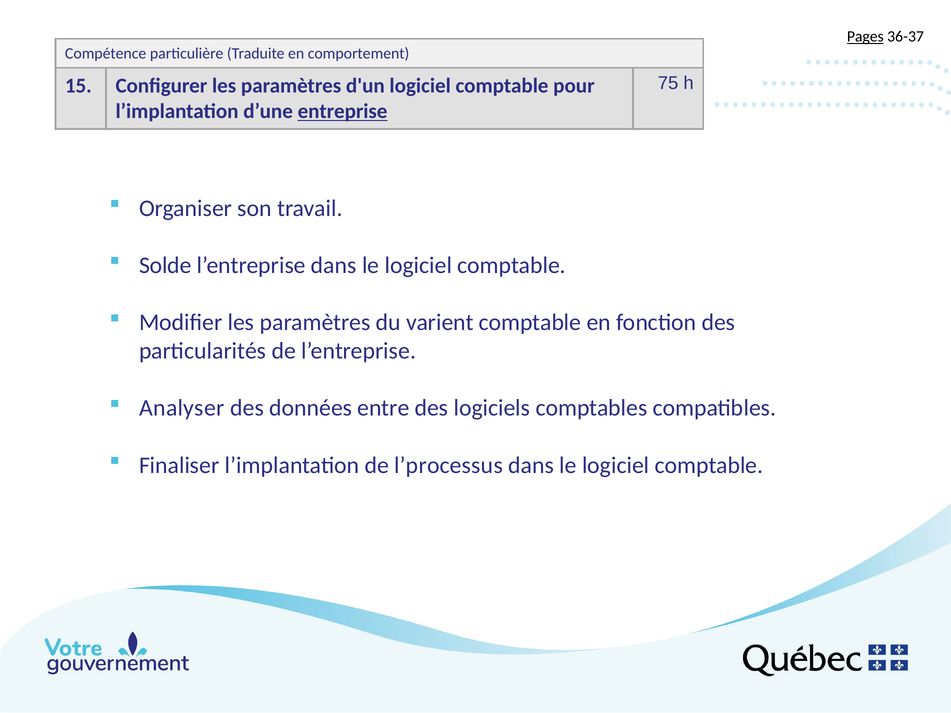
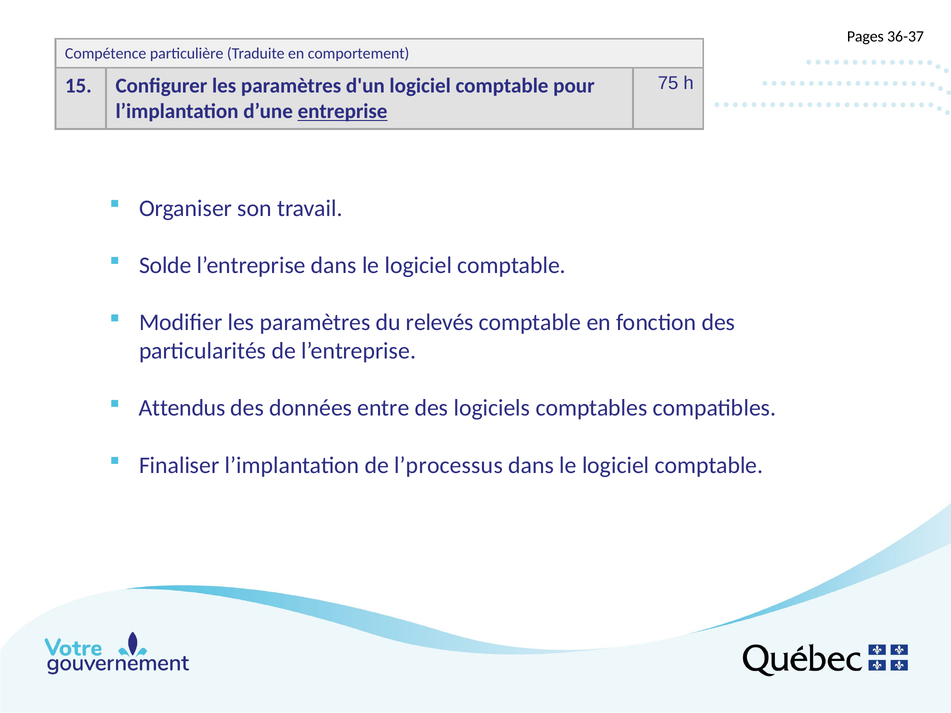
Pages underline: present -> none
varient: varient -> relevés
Analyser: Analyser -> Attendus
